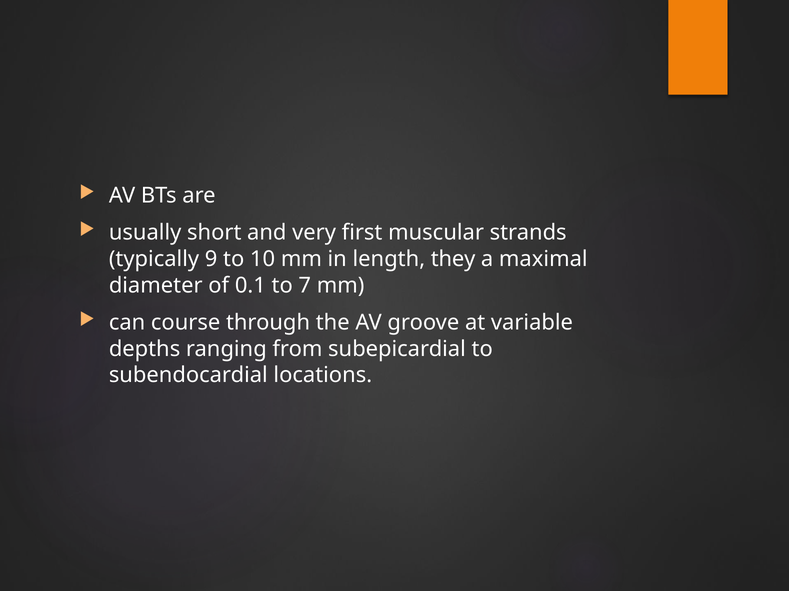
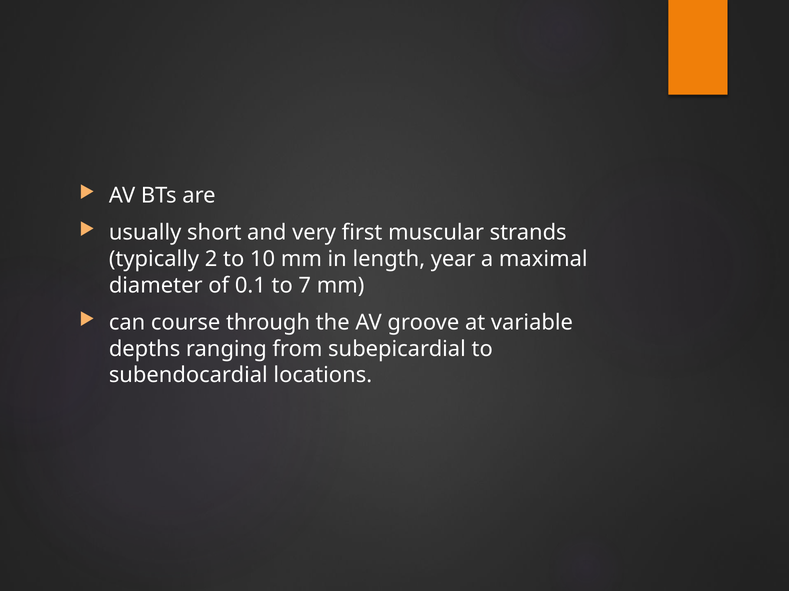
9: 9 -> 2
they: they -> year
